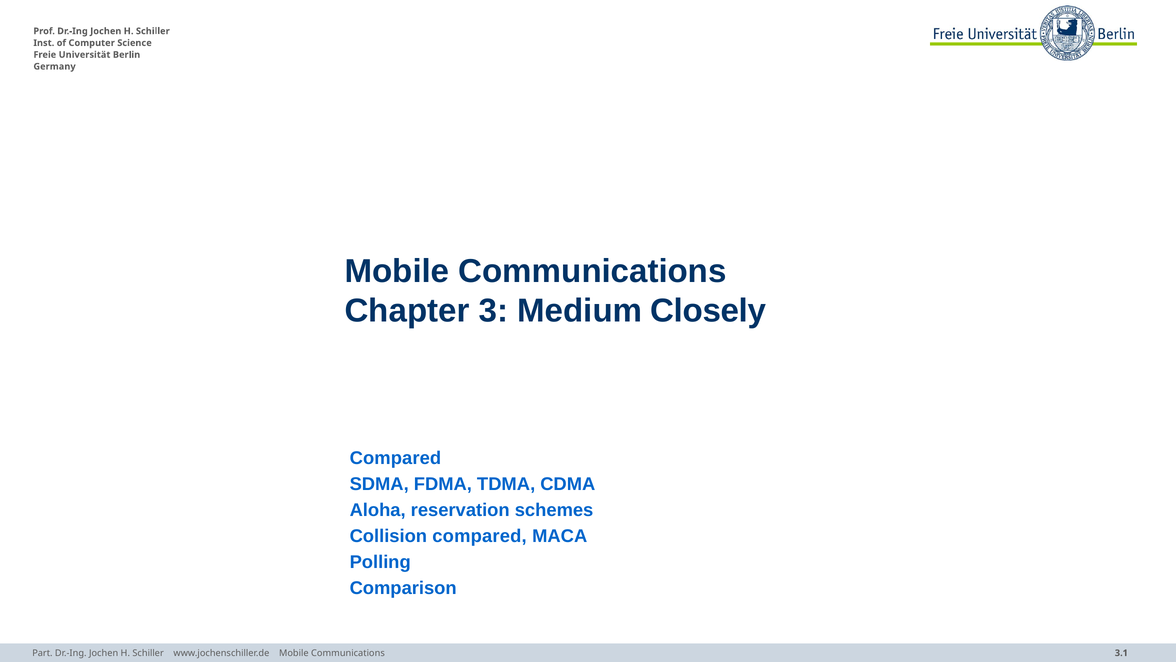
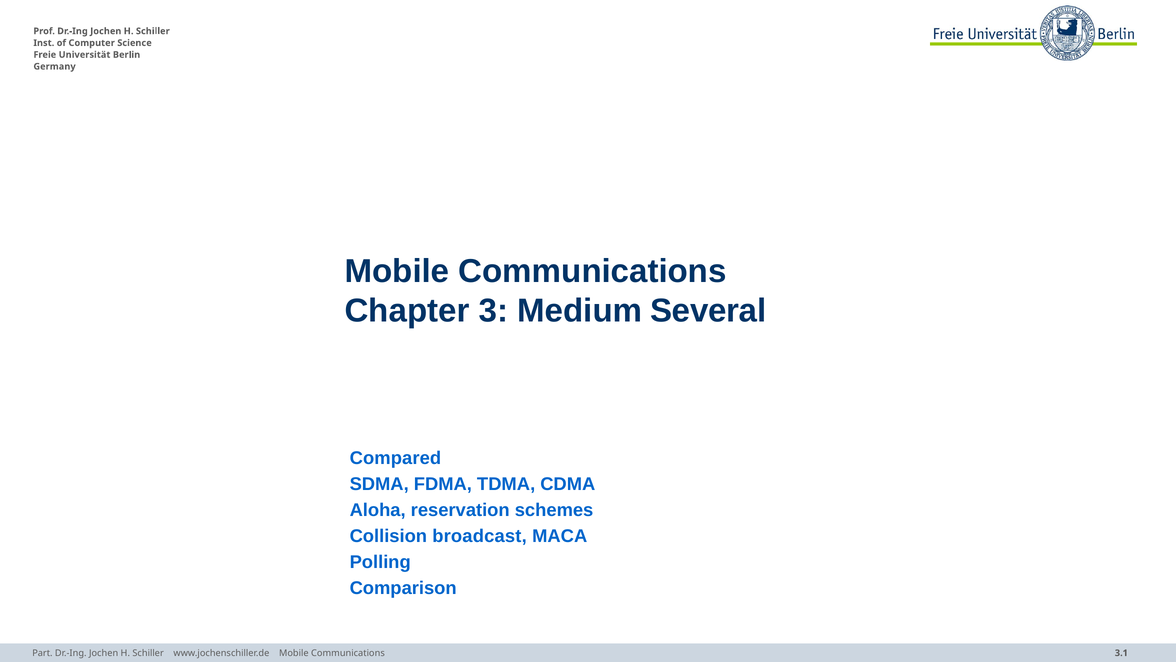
Closely: Closely -> Several
Collision compared: compared -> broadcast
